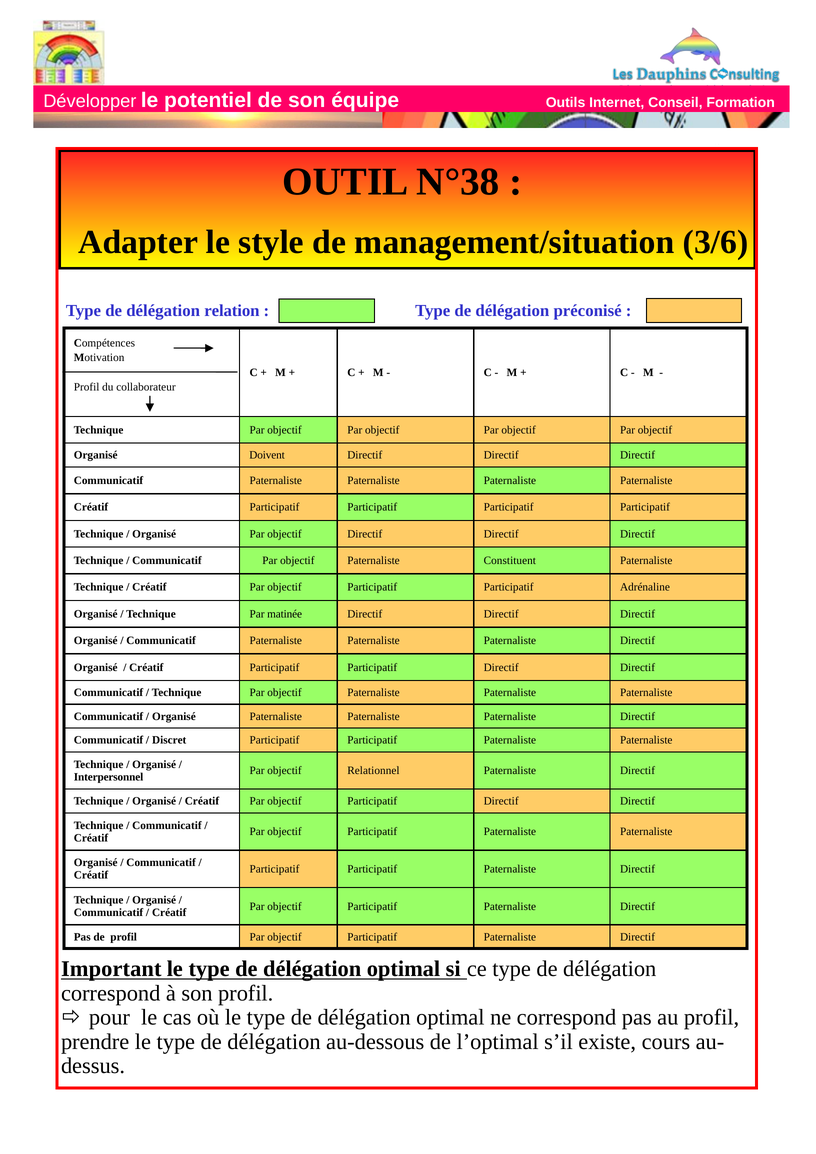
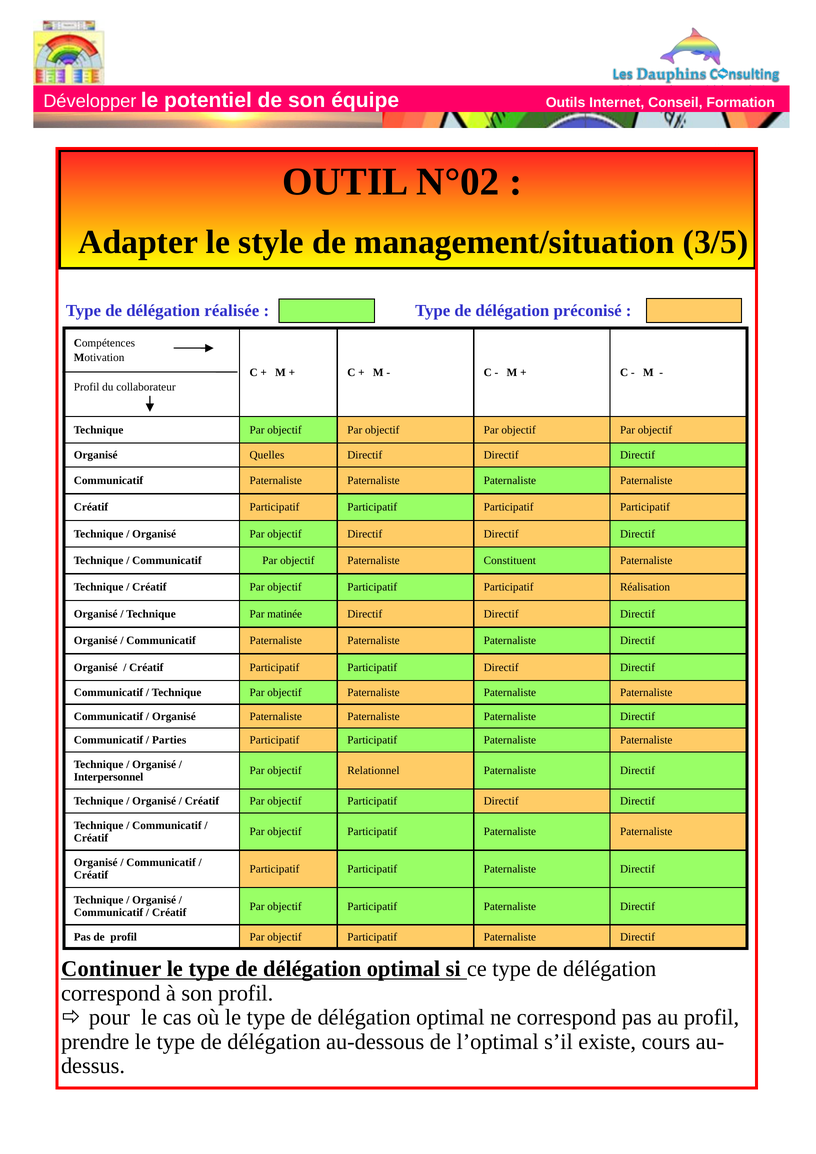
N°38: N°38 -> N°02
3/6: 3/6 -> 3/5
relation: relation -> réalisée
Doivent: Doivent -> Quelles
Adrénaline: Adrénaline -> Réalisation
Discret: Discret -> Parties
Important: Important -> Continuer
